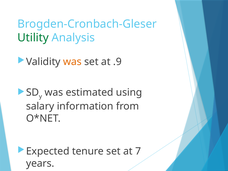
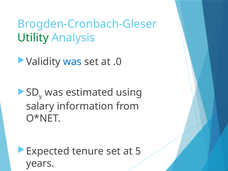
was at (72, 62) colour: orange -> blue
.9: .9 -> .0
7: 7 -> 5
